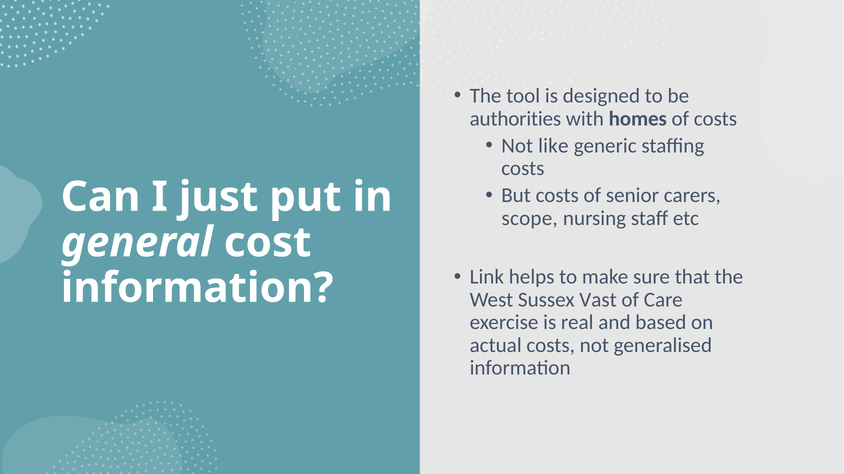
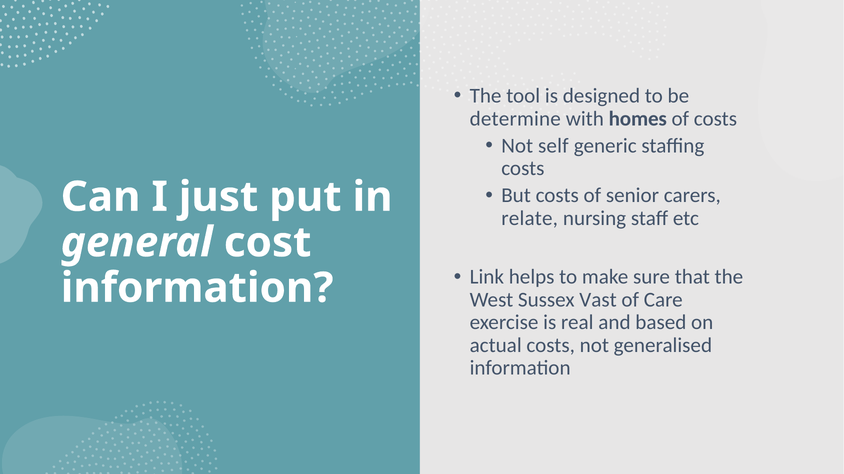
authorities: authorities -> determine
like: like -> self
scope: scope -> relate
